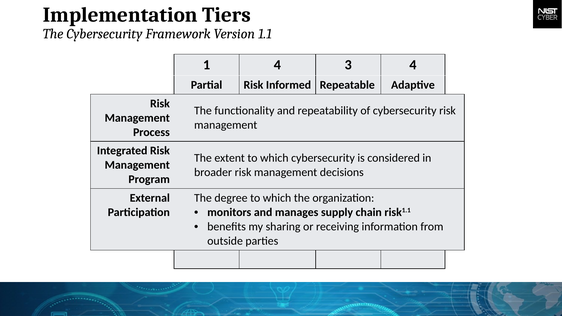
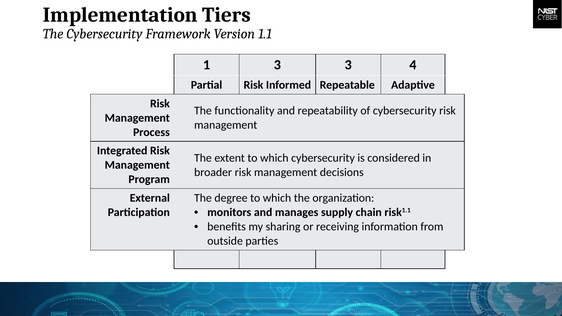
1 4: 4 -> 3
